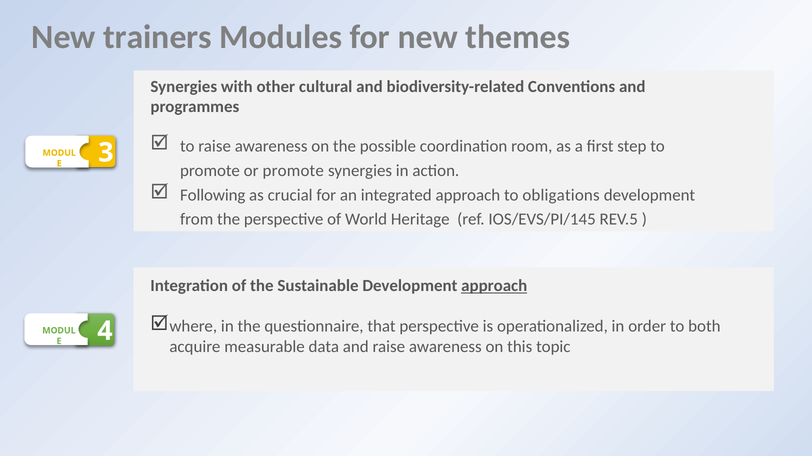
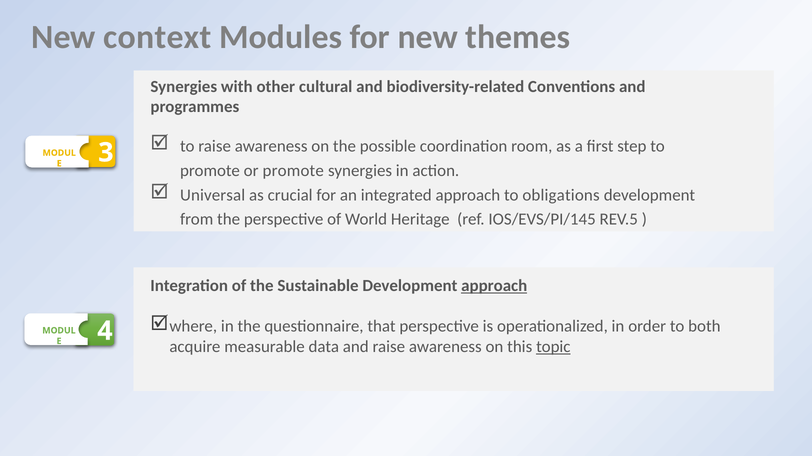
trainers: trainers -> context
Following: Following -> Universal
topic underline: none -> present
